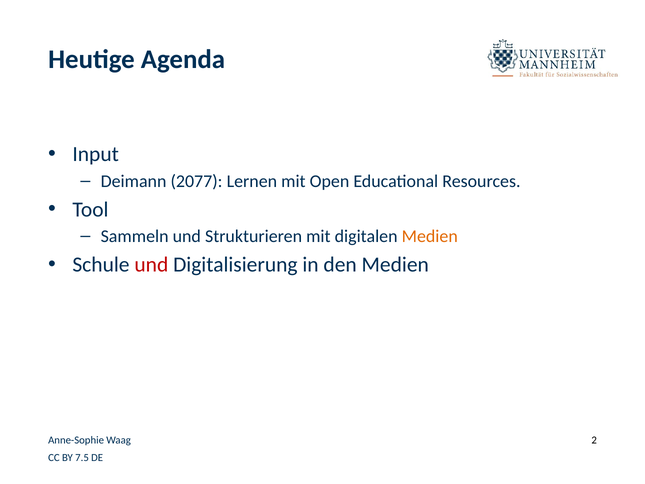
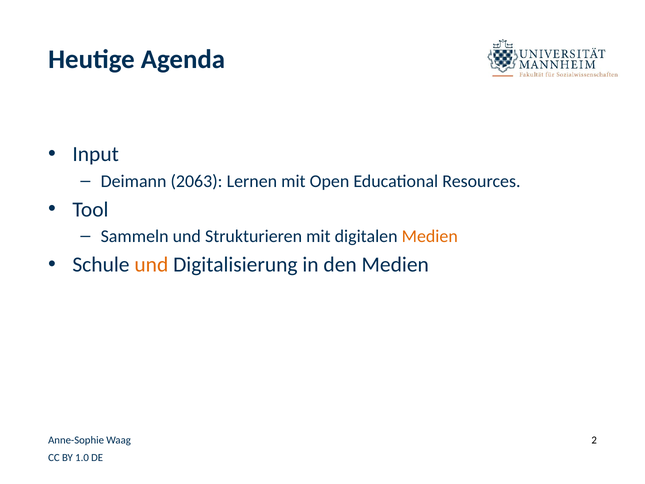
2077: 2077 -> 2063
und at (151, 265) colour: red -> orange
7.5: 7.5 -> 1.0
